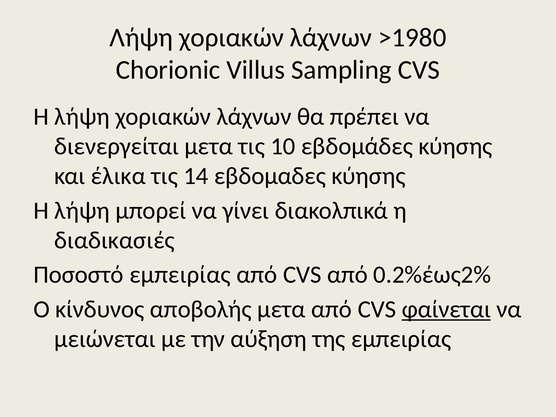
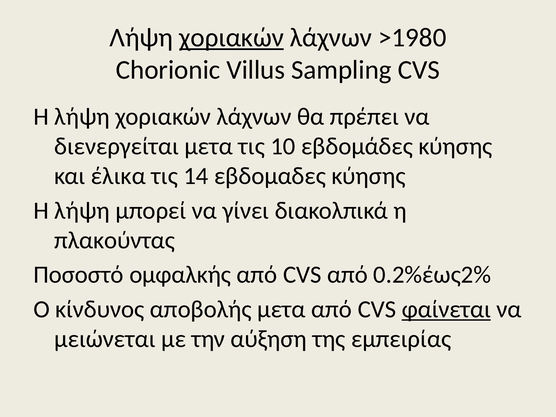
χοριακών at (232, 38) underline: none -> present
διαδικασιές: διαδικασιές -> πλακούντας
Ποσοστό εμπειρίας: εμπειρίας -> ομφαλκής
